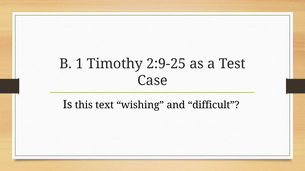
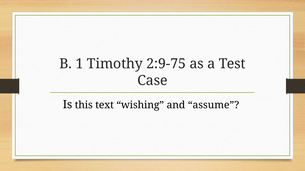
2:9-25: 2:9-25 -> 2:9-75
difficult: difficult -> assume
